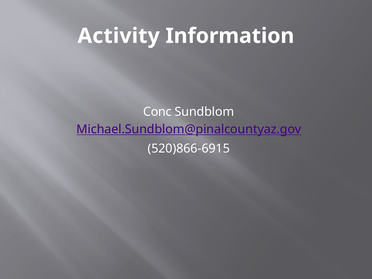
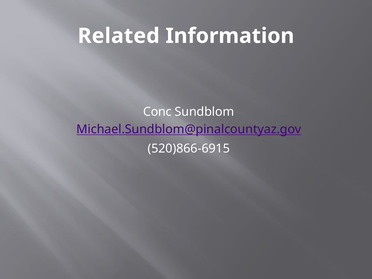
Activity: Activity -> Related
